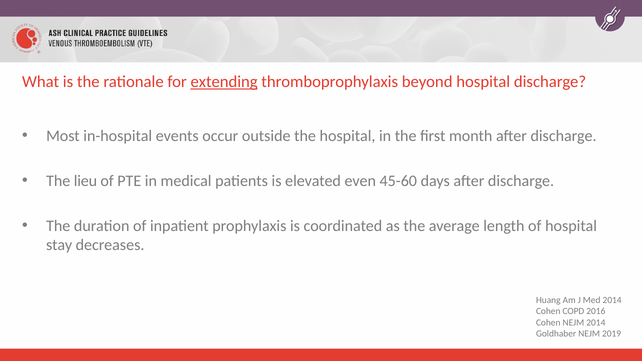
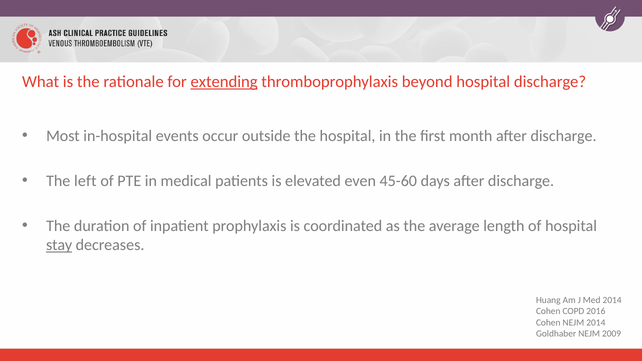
lieu: lieu -> left
stay underline: none -> present
2019: 2019 -> 2009
